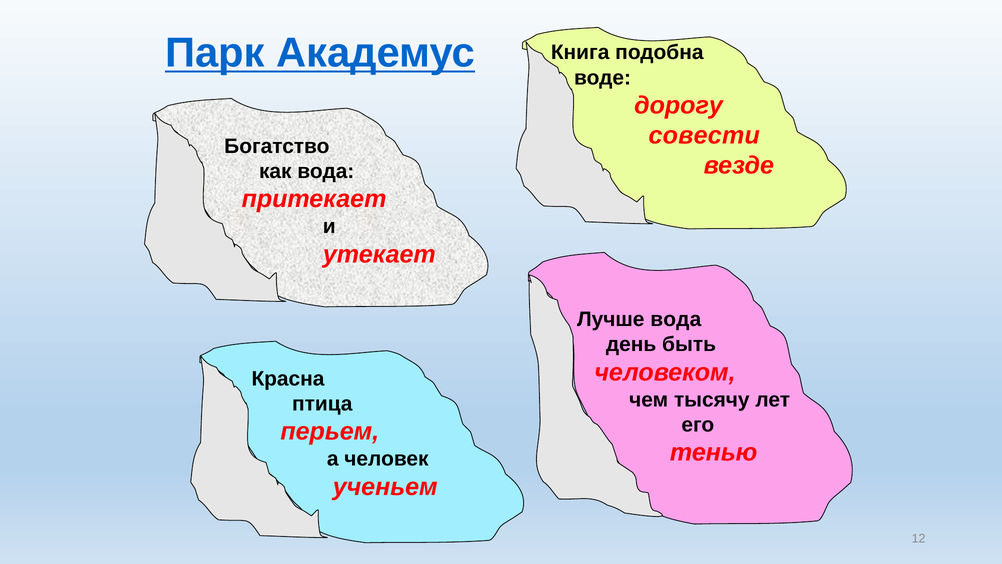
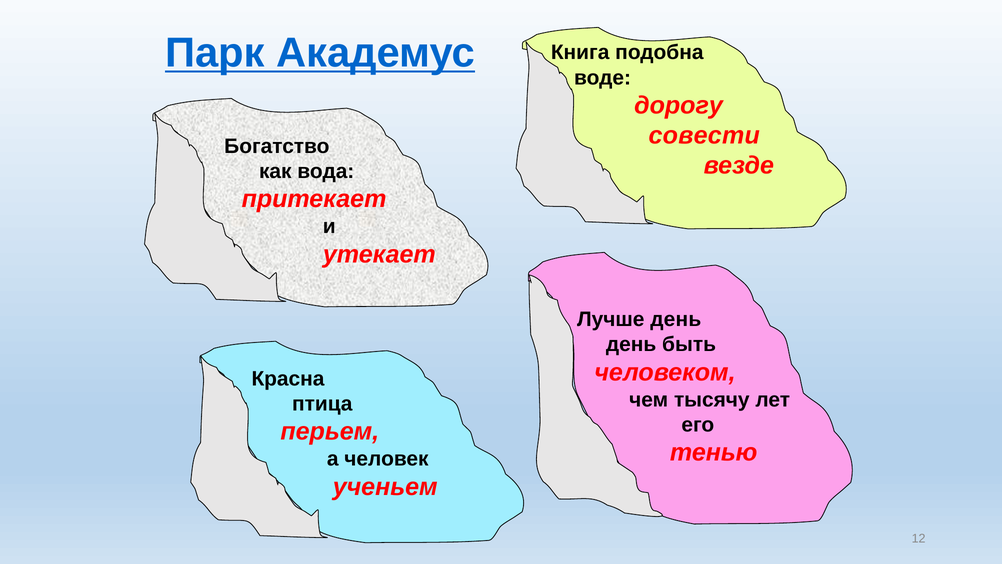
Лучше вода: вода -> день
